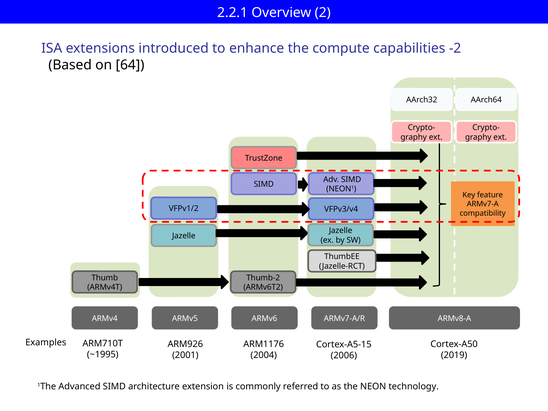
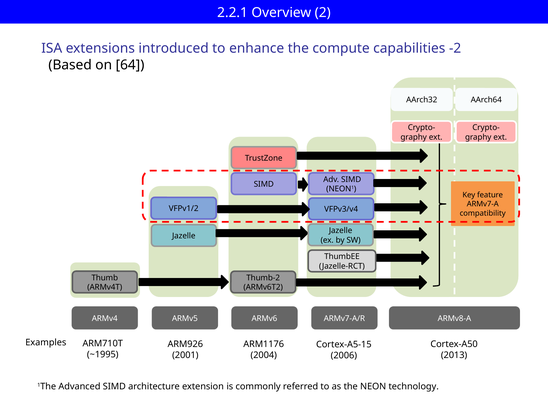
2019: 2019 -> 2013
